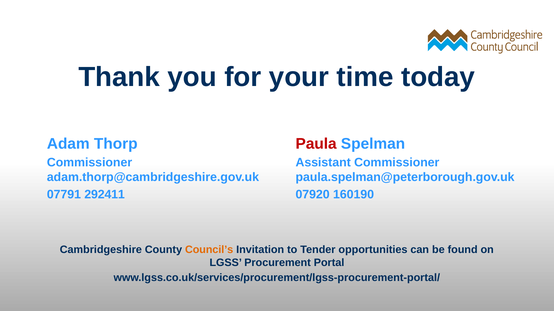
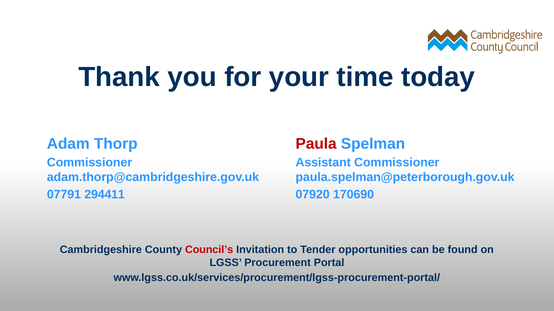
292411: 292411 -> 294411
160190: 160190 -> 170690
Council’s colour: orange -> red
